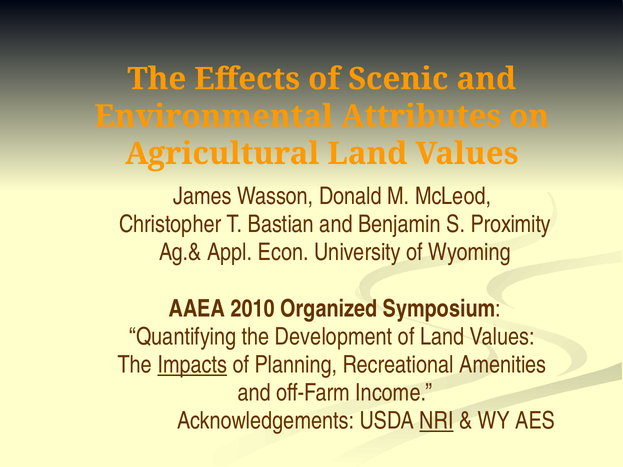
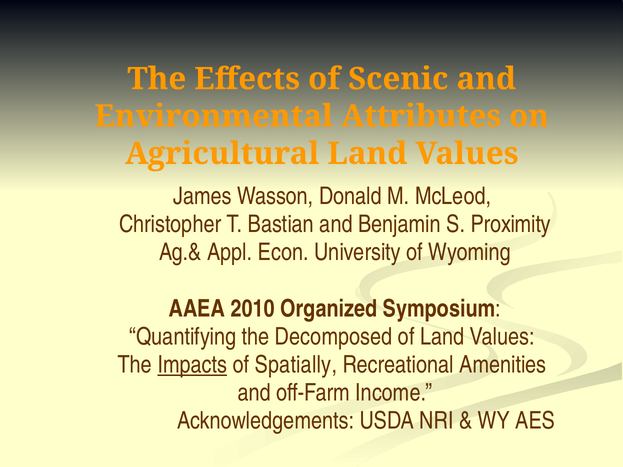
Development: Development -> Decomposed
Planning: Planning -> Spatially
NRI underline: present -> none
